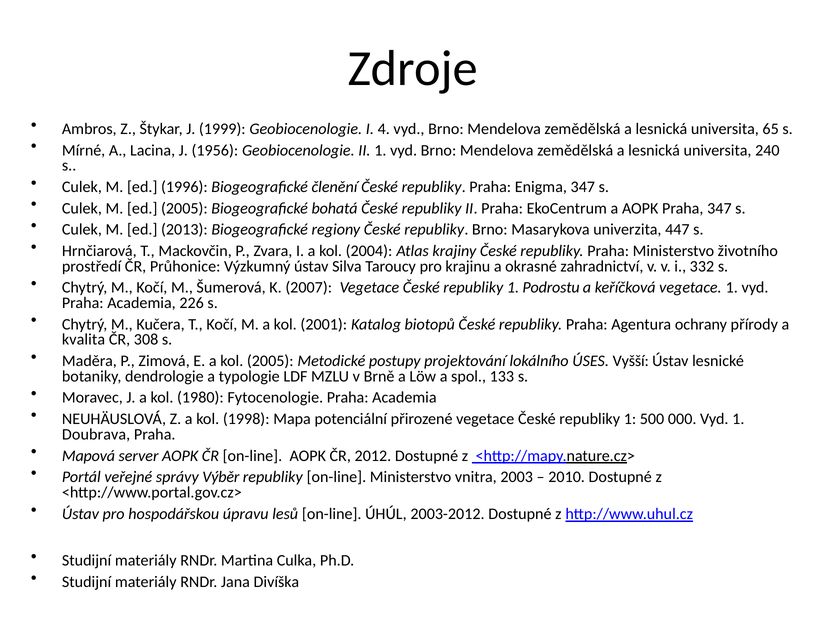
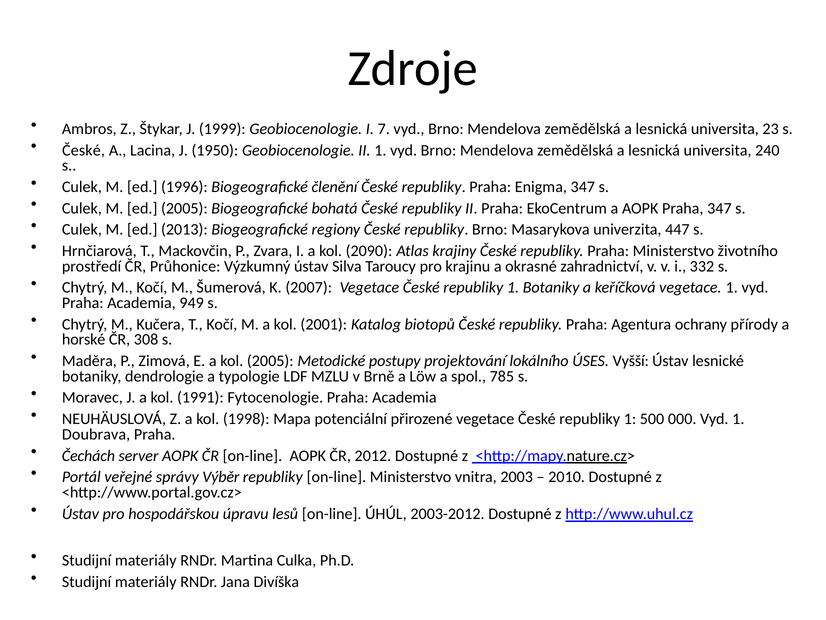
4: 4 -> 7
65: 65 -> 23
Mírné at (84, 150): Mírné -> České
1956: 1956 -> 1950
2004: 2004 -> 2090
1 Podrostu: Podrostu -> Botaniky
226: 226 -> 949
kvalita: kvalita -> horské
133: 133 -> 785
1980: 1980 -> 1991
Mapová: Mapová -> Čechách
